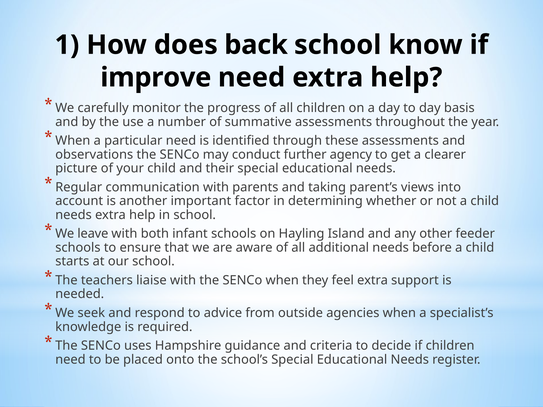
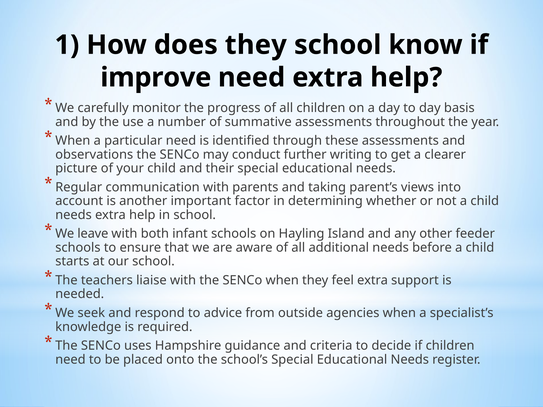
does back: back -> they
agency: agency -> writing
